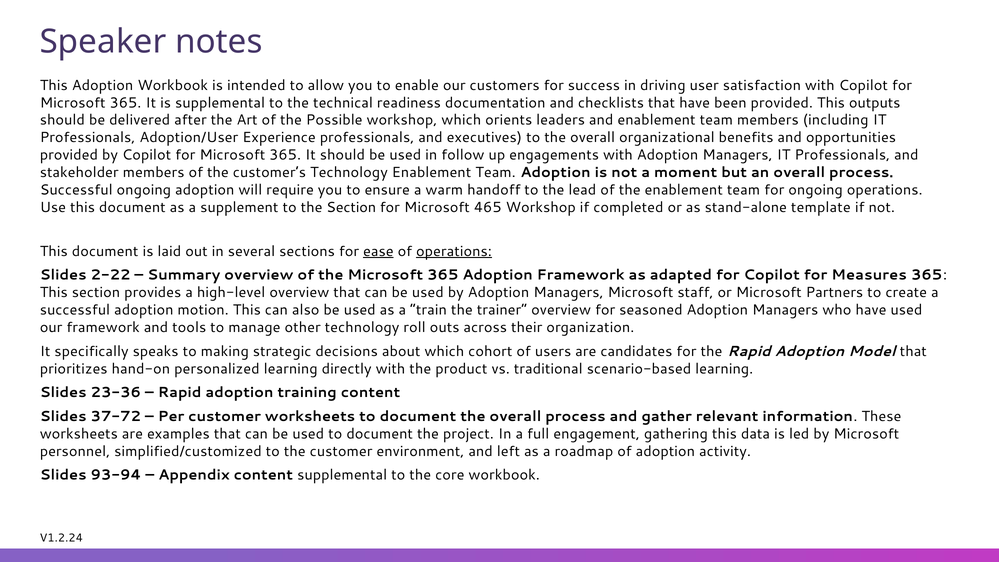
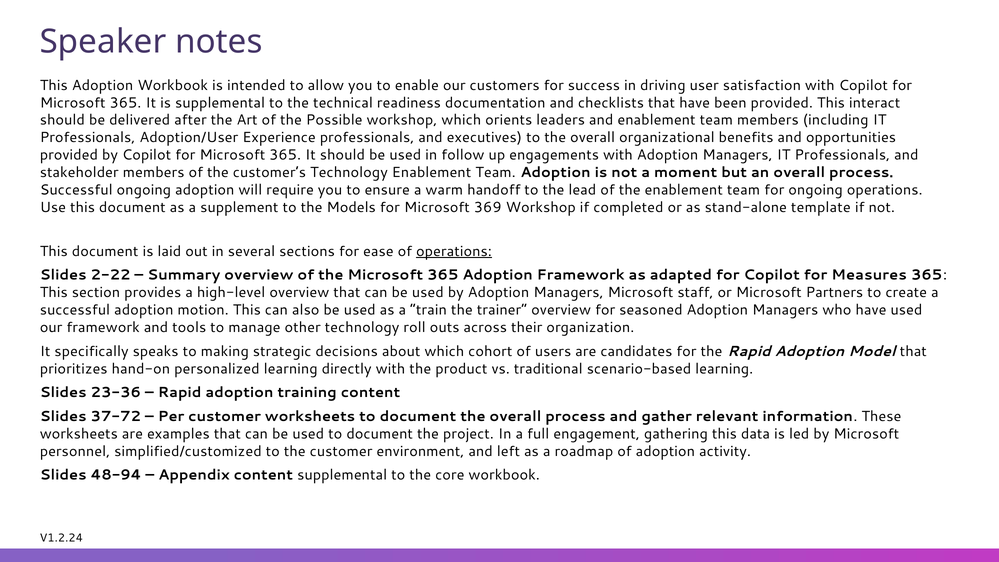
outputs: outputs -> interact
the Section: Section -> Models
465: 465 -> 369
ease underline: present -> none
93-94: 93-94 -> 48-94
